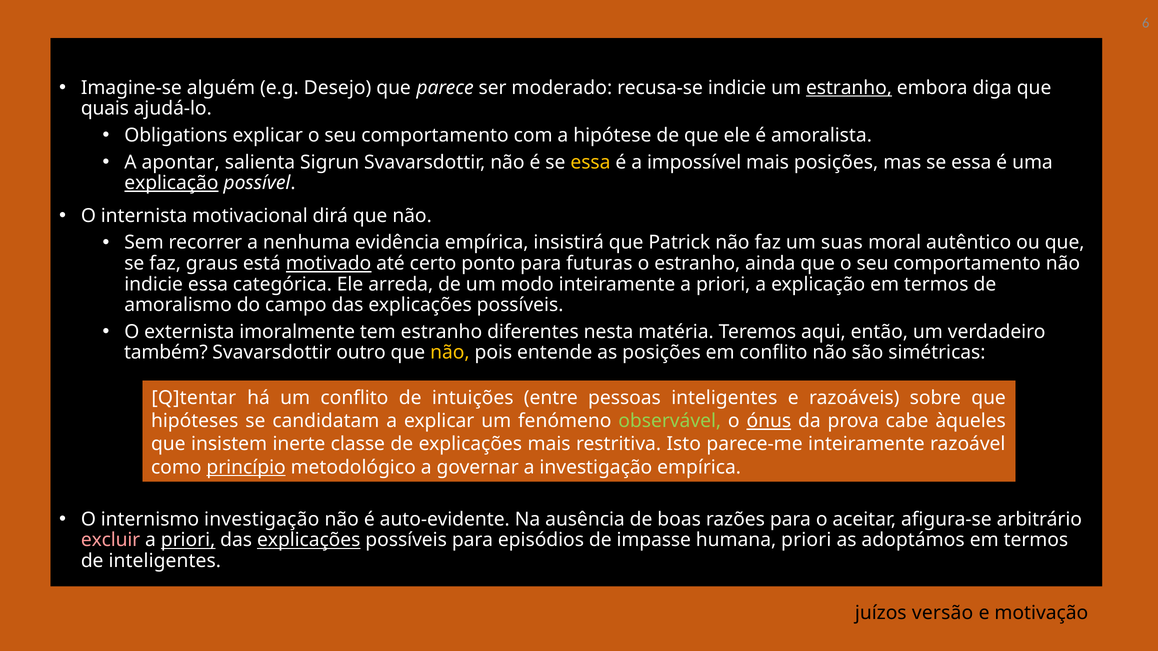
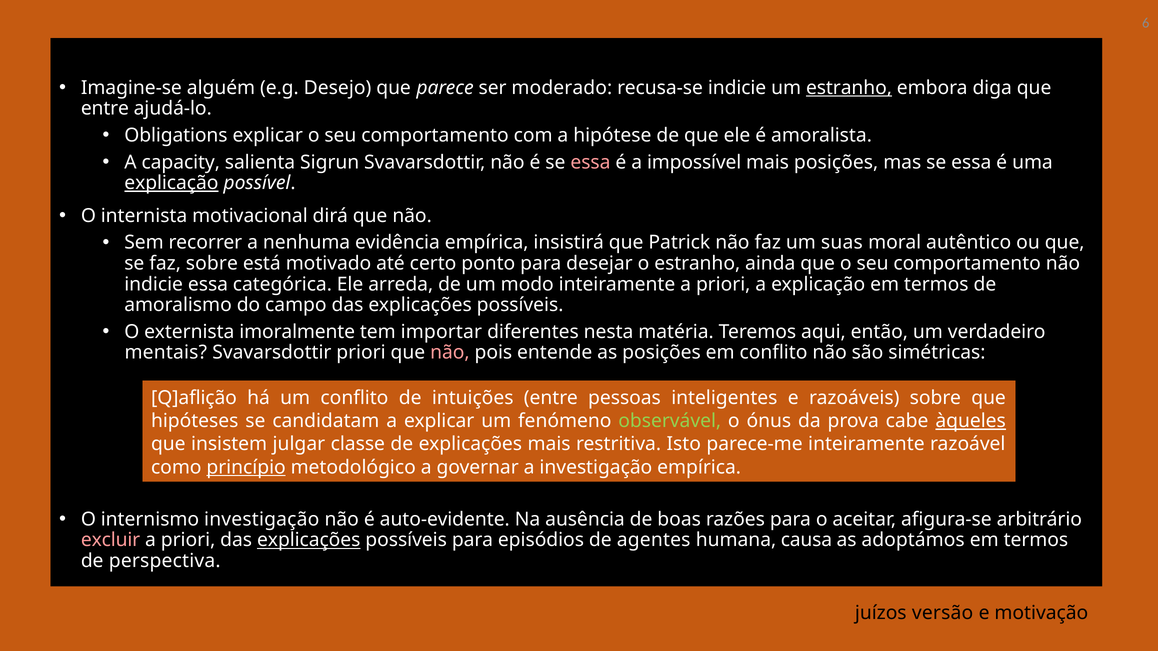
quais at (105, 109): quais -> entre
apontar: apontar -> capacity
essa at (590, 162) colour: yellow -> pink
faz graus: graus -> sobre
motivado underline: present -> none
futuras: futuras -> desejar
tem estranho: estranho -> importar
também: também -> mentais
Svavarsdottir outro: outro -> priori
não at (450, 353) colour: yellow -> pink
Q]tentar: Q]tentar -> Q]aflição
ónus underline: present -> none
àqueles underline: none -> present
inerte: inerte -> julgar
priori at (188, 540) underline: present -> none
impasse: impasse -> agentes
humana priori: priori -> causa
de inteligentes: inteligentes -> perspectiva
